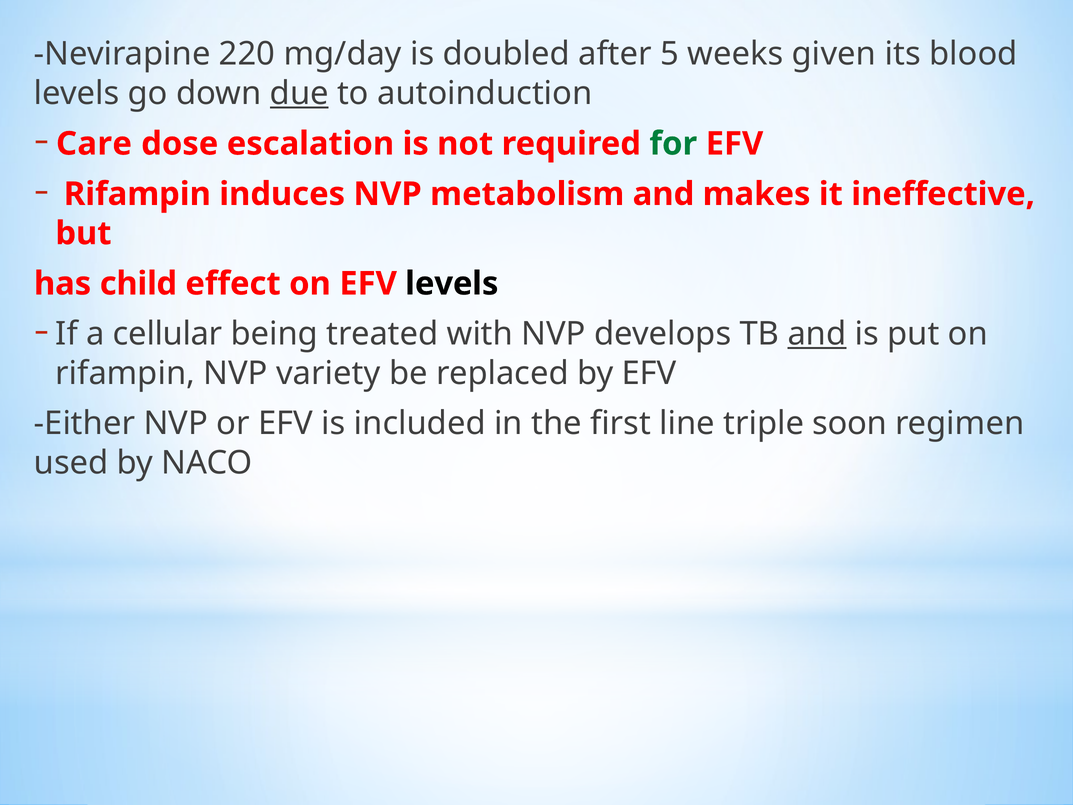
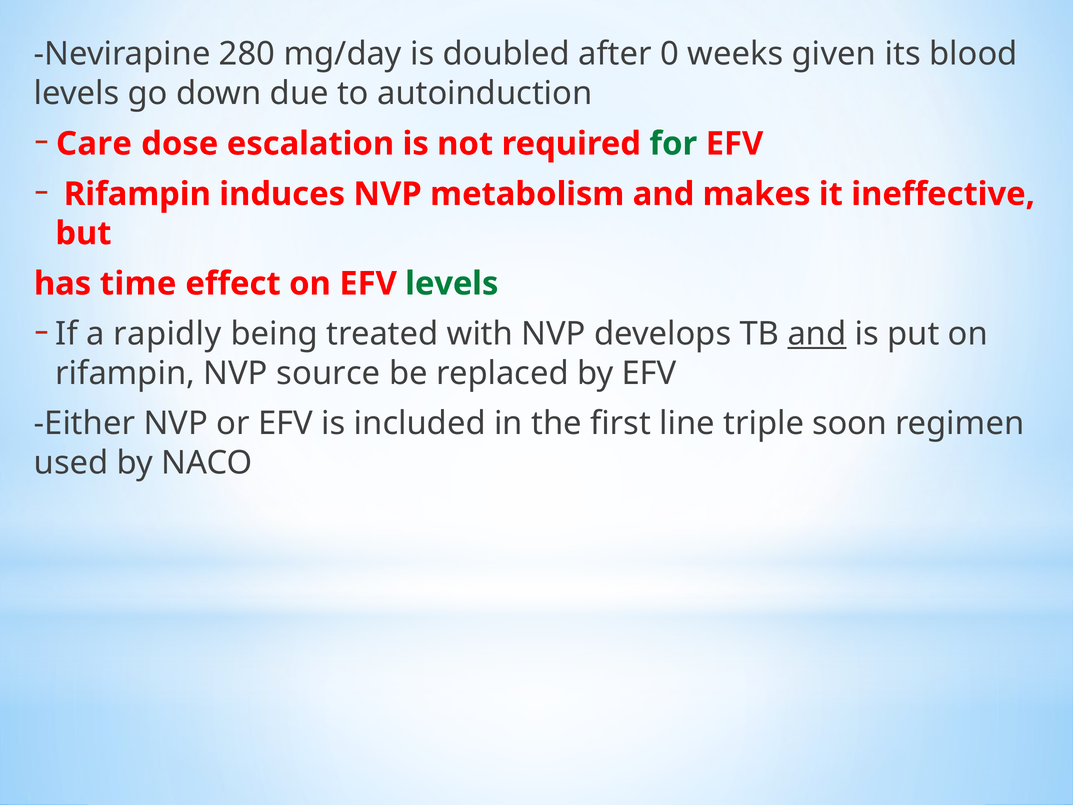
220: 220 -> 280
5: 5 -> 0
due underline: present -> none
child: child -> time
levels at (452, 284) colour: black -> green
cellular: cellular -> rapidly
variety: variety -> source
